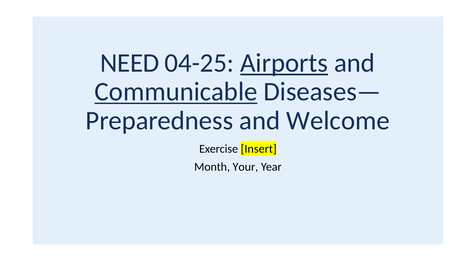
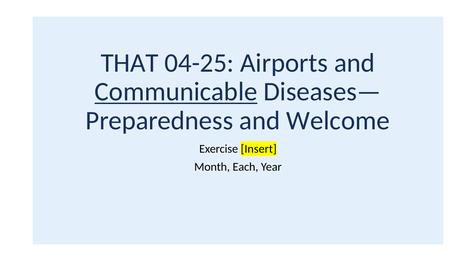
NEED: NEED -> THAT
Airports underline: present -> none
Your: Your -> Each
